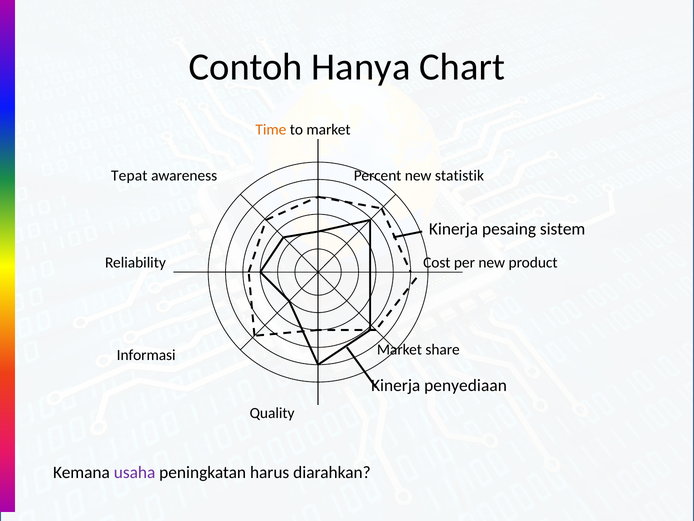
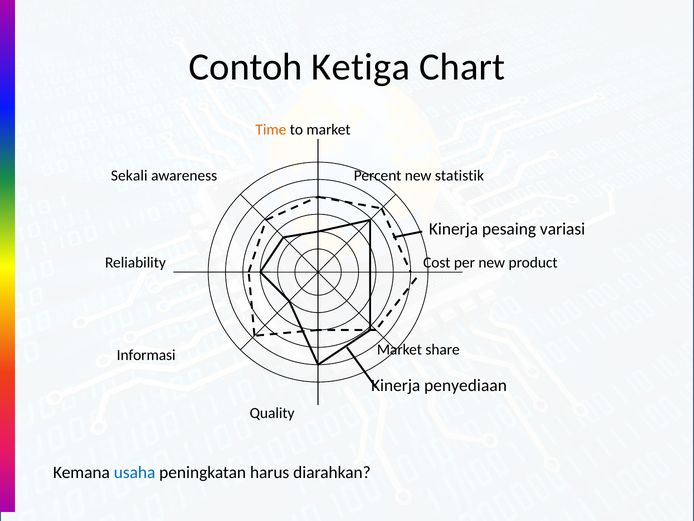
Hanya: Hanya -> Ketiga
Tepat: Tepat -> Sekali
sistem: sistem -> variasi
usaha colour: purple -> blue
